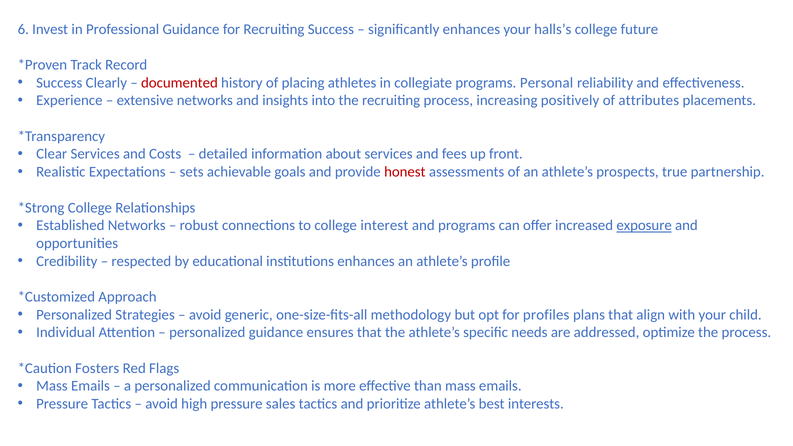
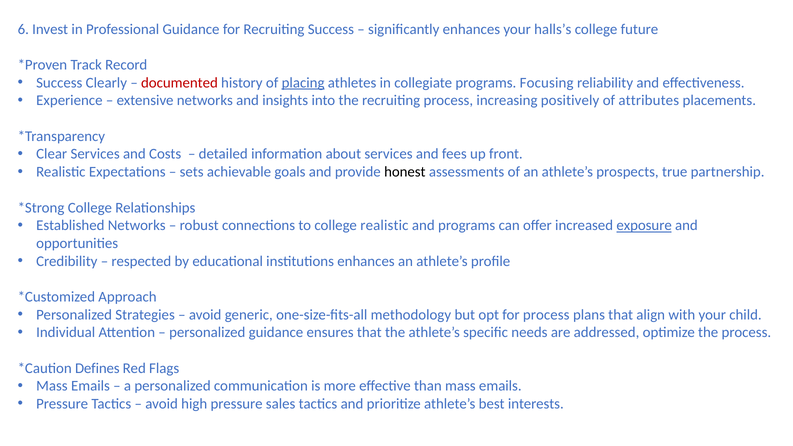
placing underline: none -> present
Personal: Personal -> Focusing
honest colour: red -> black
college interest: interest -> realistic
for profiles: profiles -> process
Fosters: Fosters -> Defines
